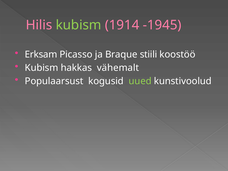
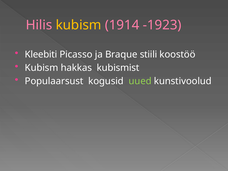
kubism at (79, 25) colour: light green -> yellow
-1945: -1945 -> -1923
Erksam: Erksam -> Kleebiti
vähemalt: vähemalt -> kubismist
